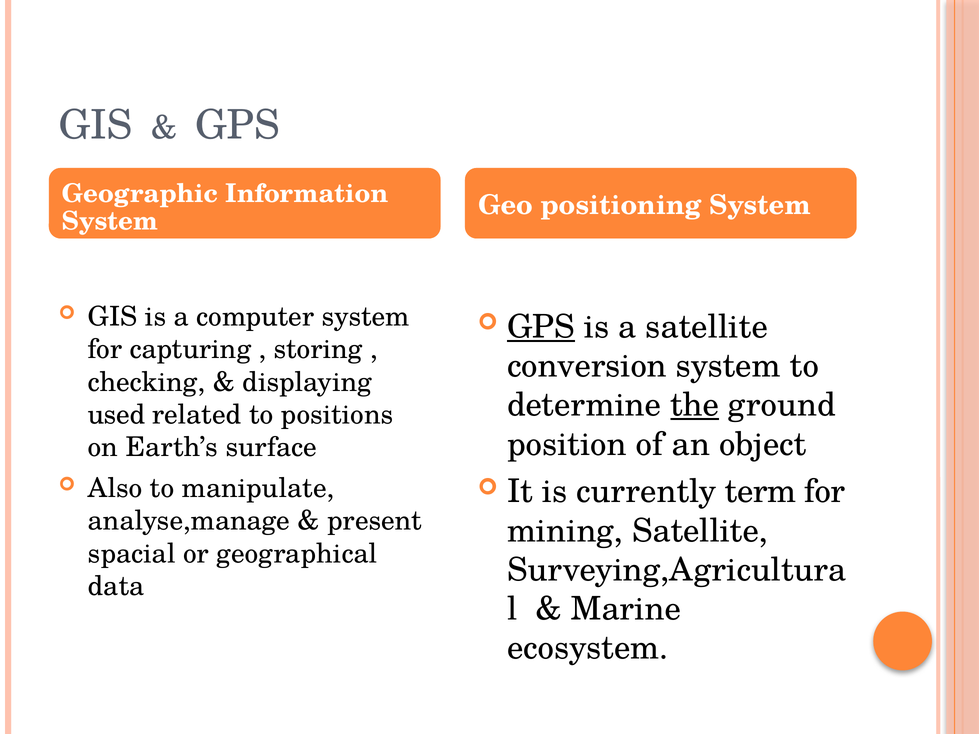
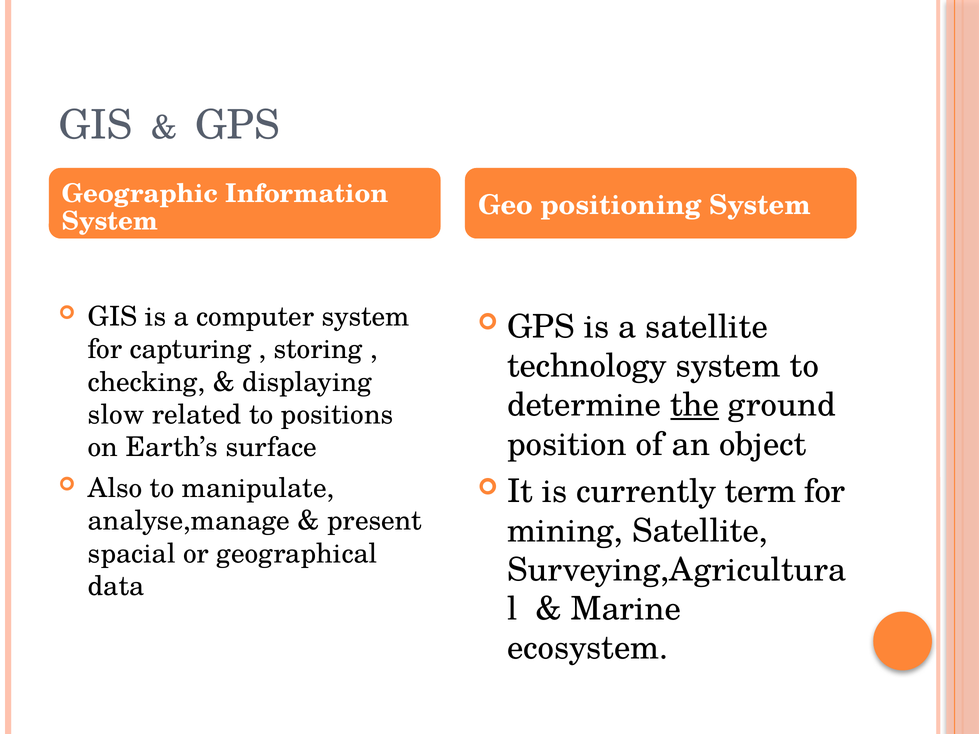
GPS at (541, 327) underline: present -> none
conversion: conversion -> technology
used: used -> slow
